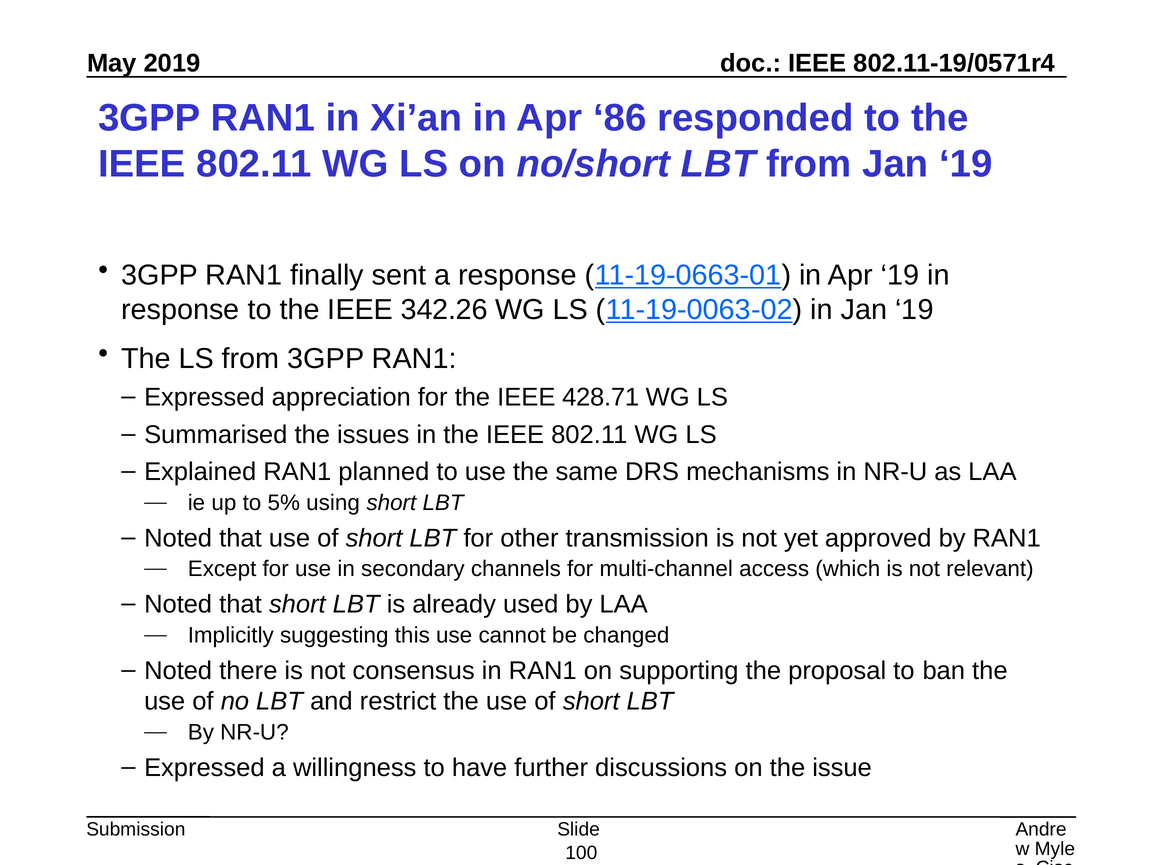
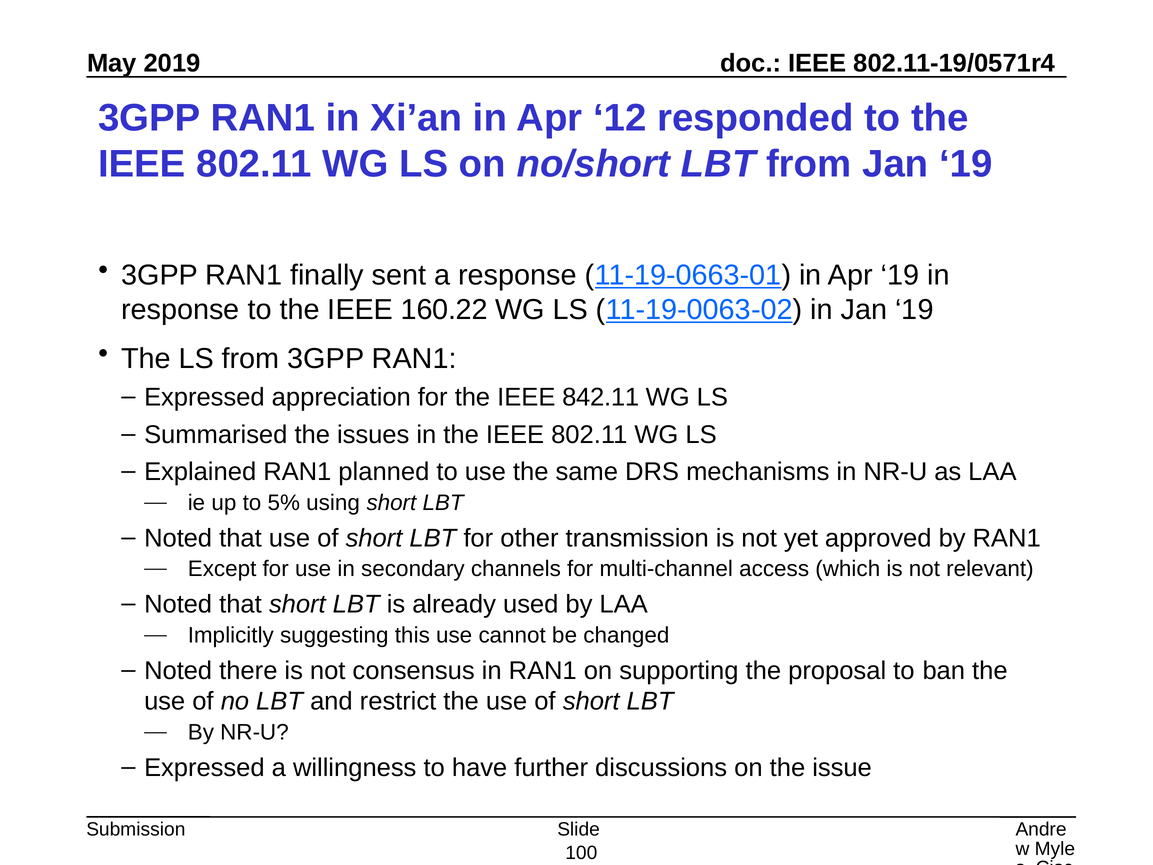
86: 86 -> 12
342.26: 342.26 -> 160.22
428.71: 428.71 -> 842.11
